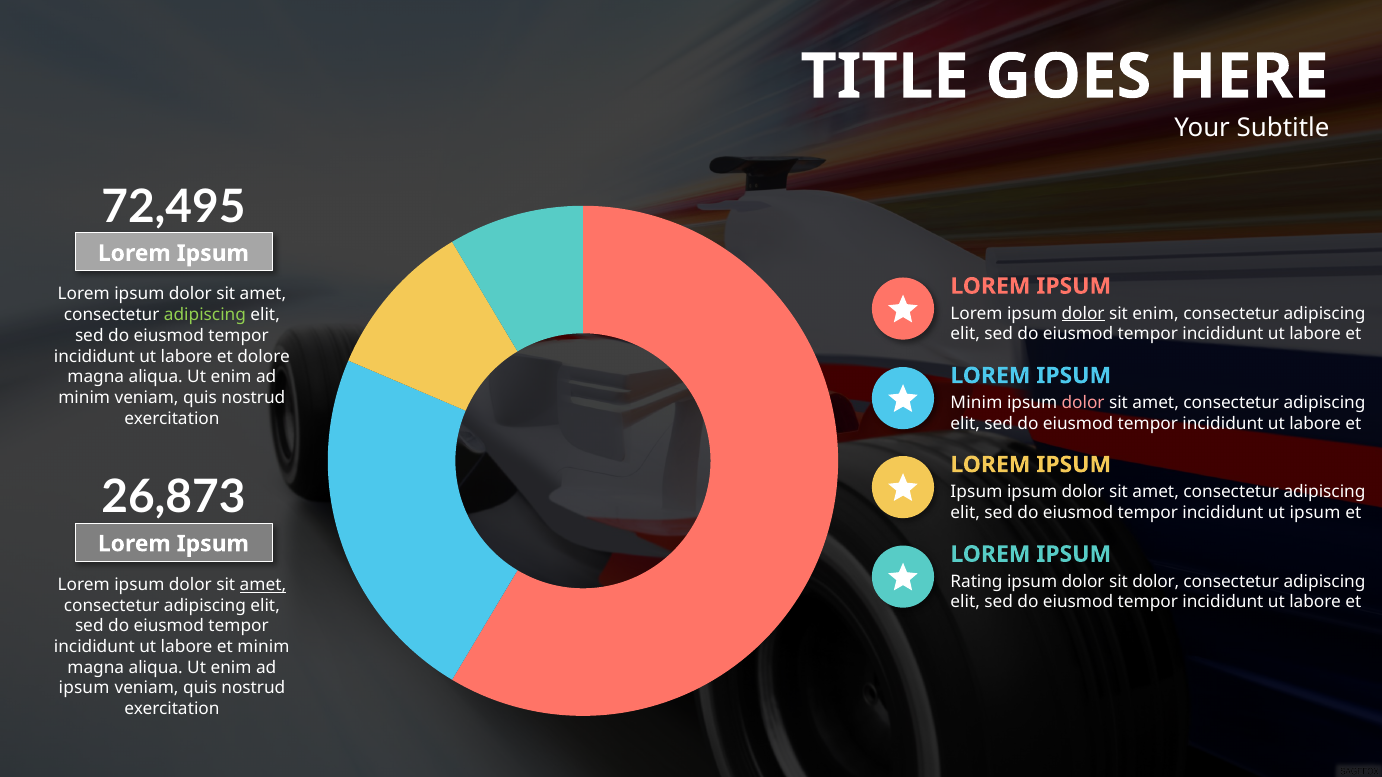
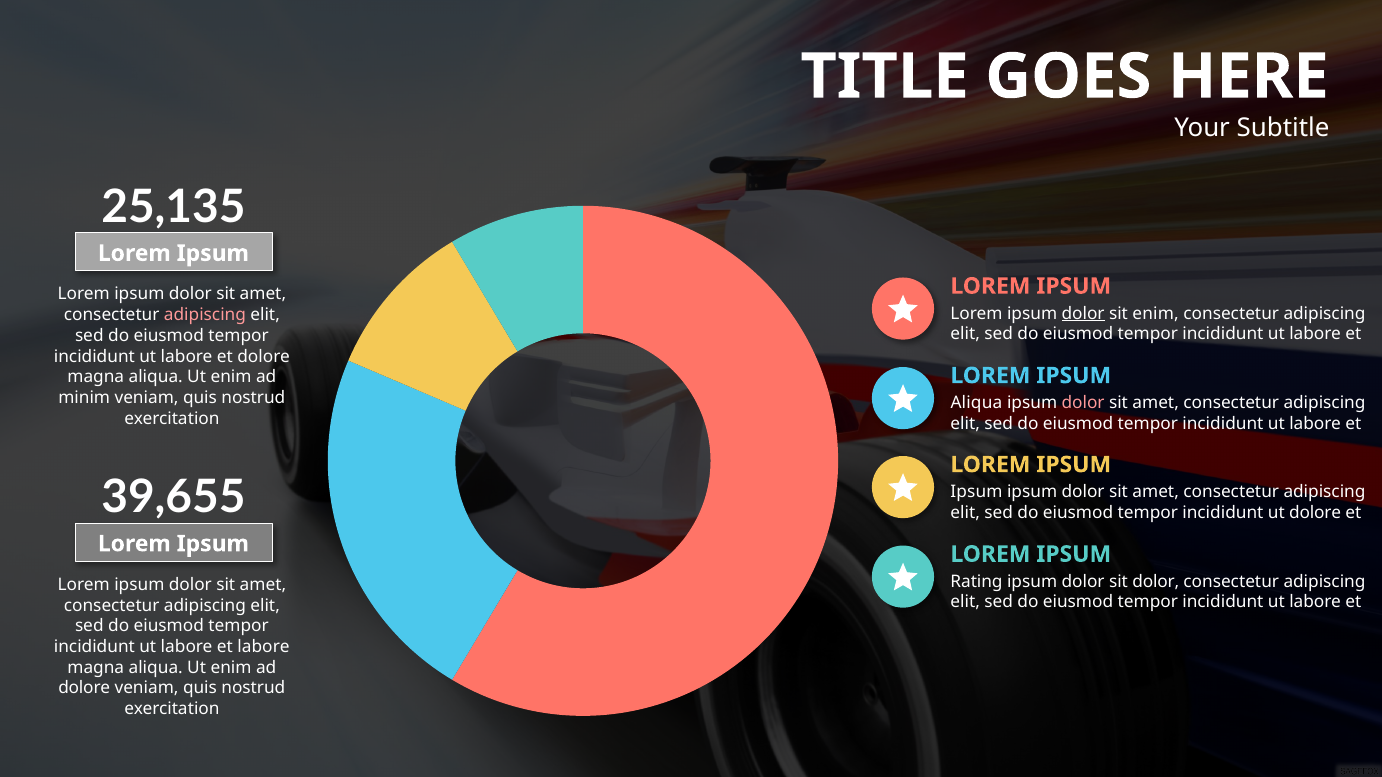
72,495: 72,495 -> 25,135
adipiscing at (205, 315) colour: light green -> pink
Minim at (976, 403): Minim -> Aliqua
26,873: 26,873 -> 39,655
ut ipsum: ipsum -> dolore
amet at (263, 585) underline: present -> none
et minim: minim -> labore
ipsum at (84, 689): ipsum -> dolore
